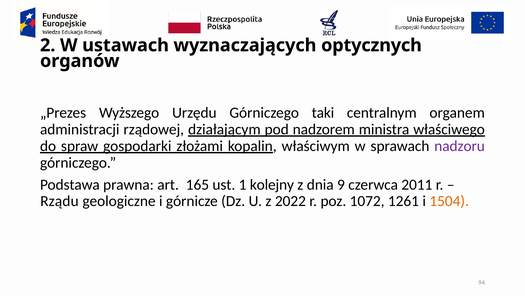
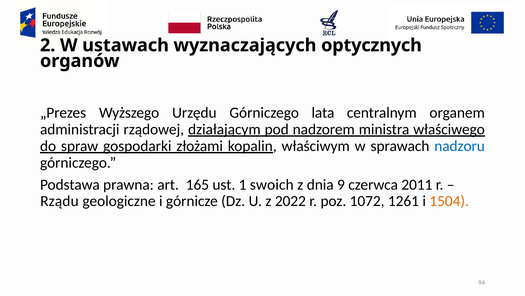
taki: taki -> lata
nadzoru colour: purple -> blue
kolejny: kolejny -> swoich
